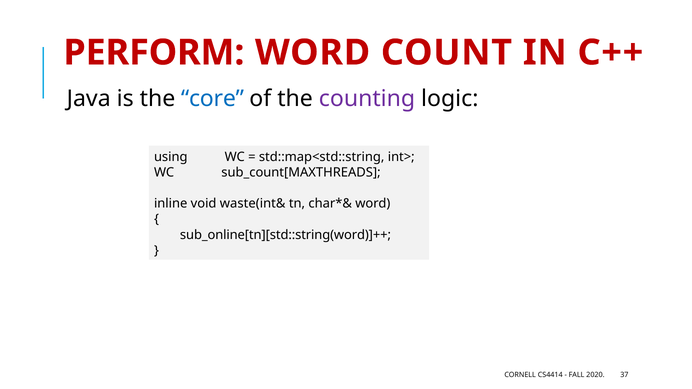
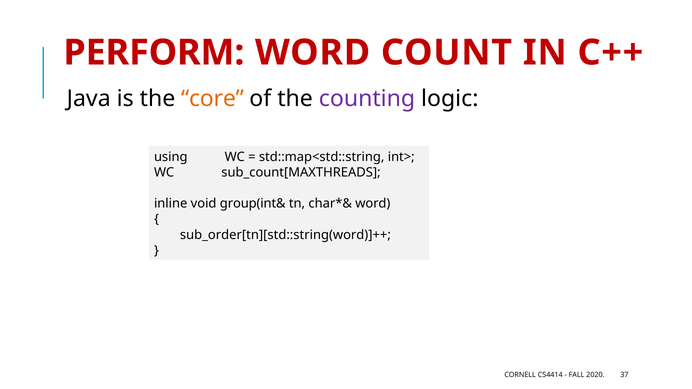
core colour: blue -> orange
waste(int&: waste(int& -> group(int&
sub_online[tn][std::string(word)]++: sub_online[tn][std::string(word)]++ -> sub_order[tn][std::string(word)]++
